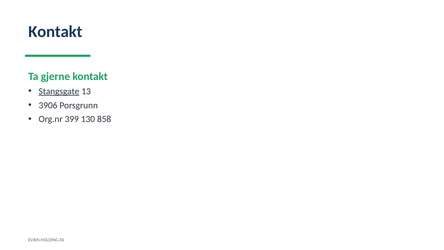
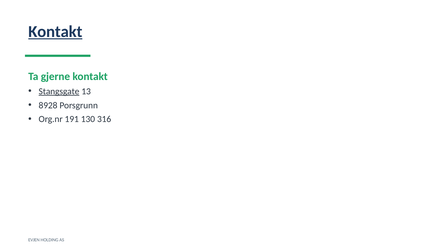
Kontakt at (55, 32) underline: none -> present
3906: 3906 -> 8928
399: 399 -> 191
858: 858 -> 316
